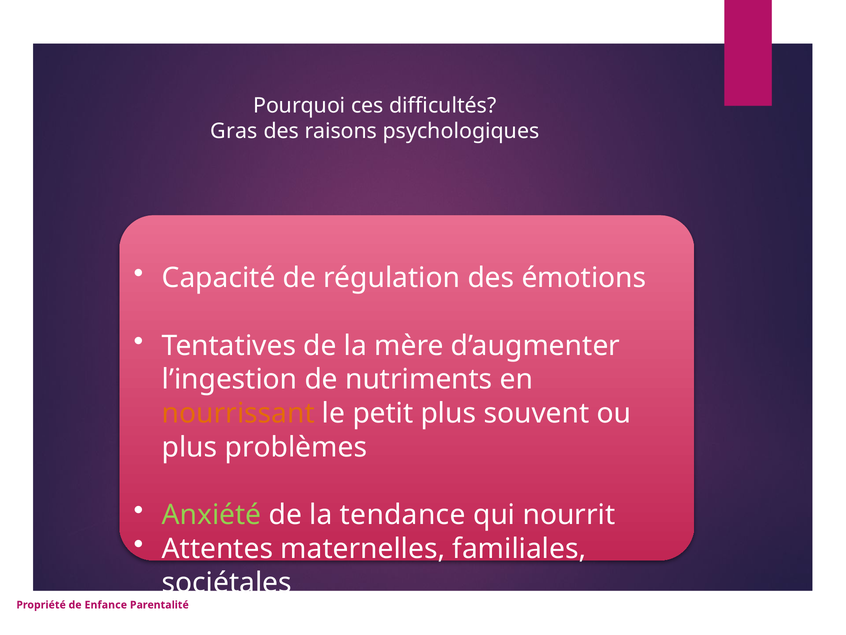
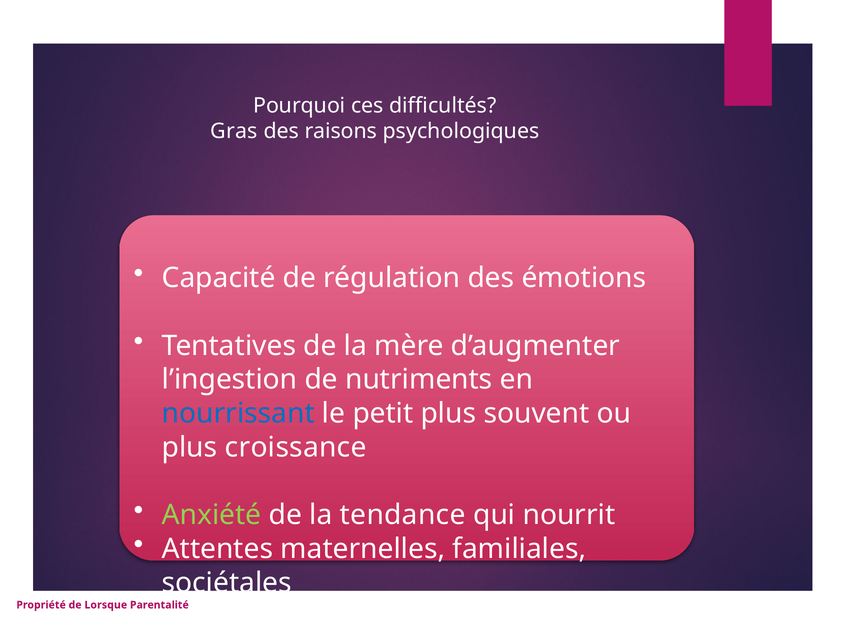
nourrissant colour: orange -> blue
problèmes: problèmes -> croissance
Enfance: Enfance -> Lorsque
